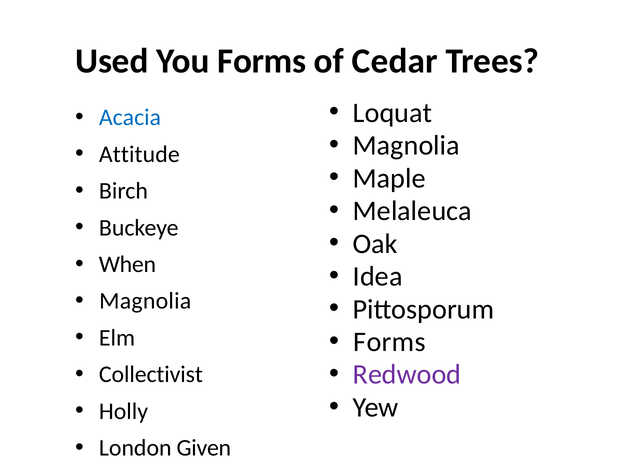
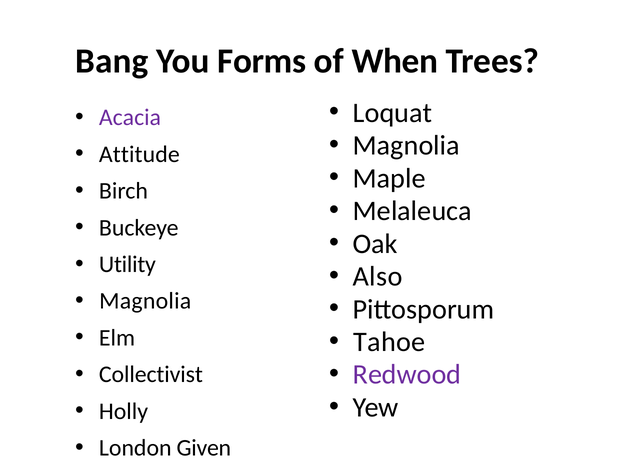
Used: Used -> Bang
Cedar: Cedar -> When
Acacia colour: blue -> purple
When: When -> Utility
Idea: Idea -> Also
Forms at (389, 342): Forms -> Tahoe
